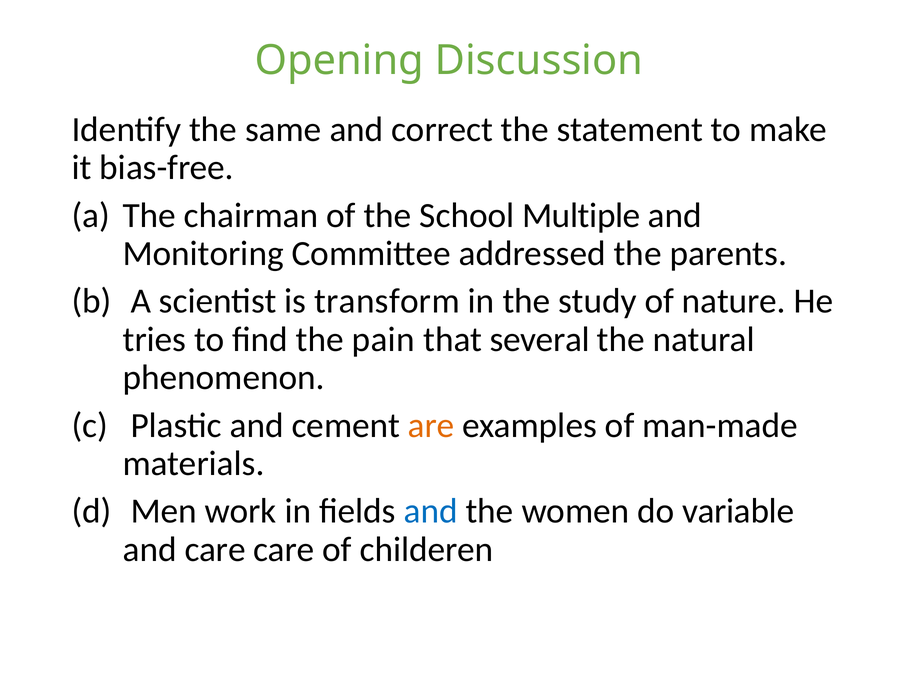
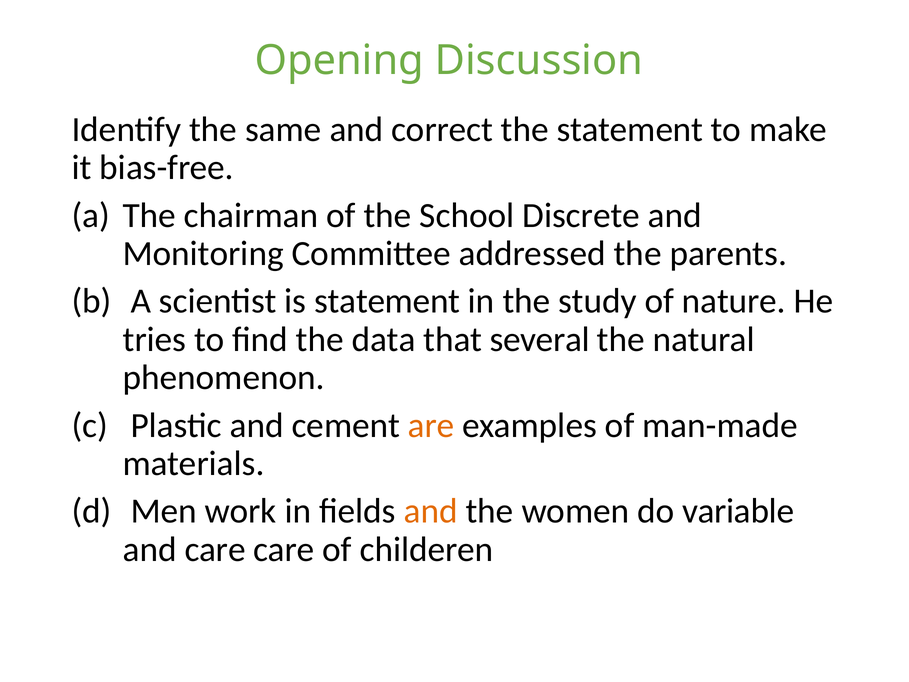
Multiple: Multiple -> Discrete
is transform: transform -> statement
pain: pain -> data
and at (431, 511) colour: blue -> orange
